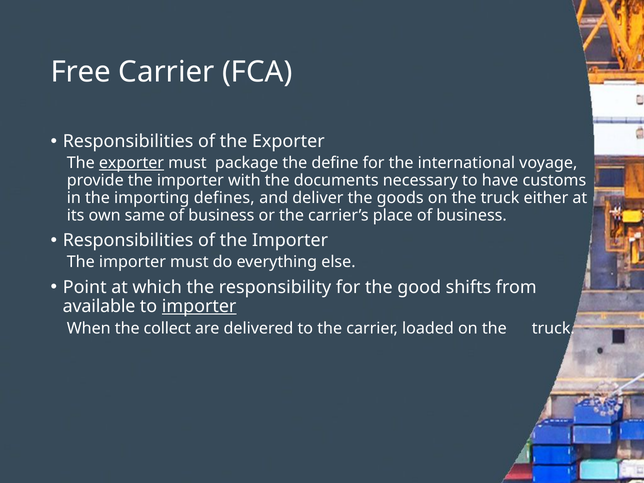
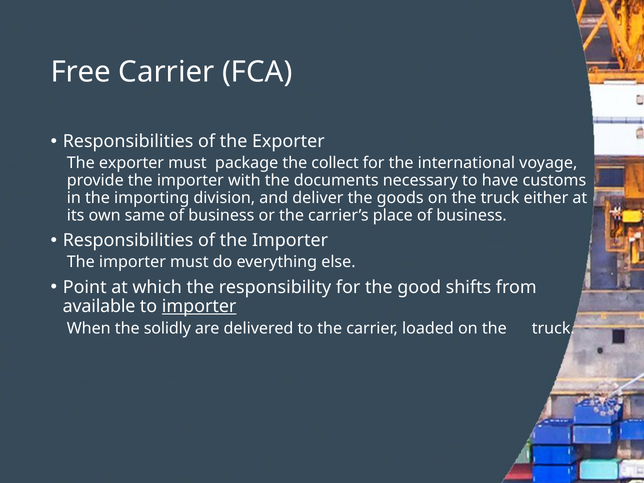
exporter at (131, 163) underline: present -> none
define: define -> collect
defines: defines -> division
collect: collect -> solidly
